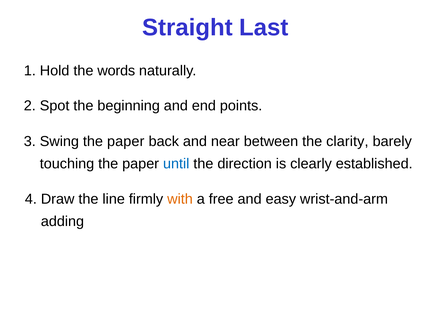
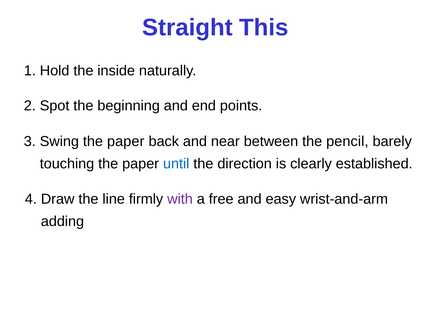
Last: Last -> This
words: words -> inside
clarity: clarity -> pencil
with colour: orange -> purple
